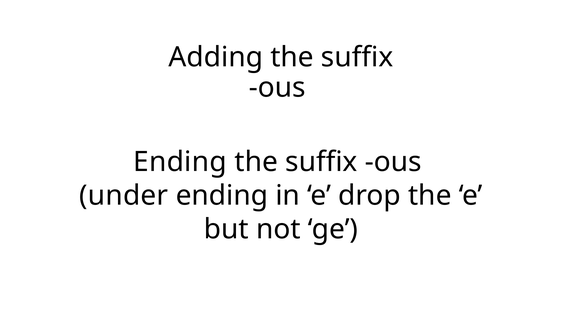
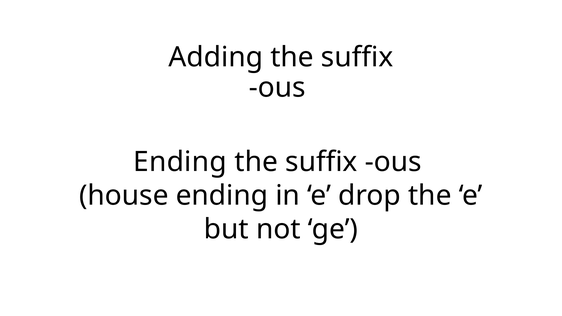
under: under -> house
